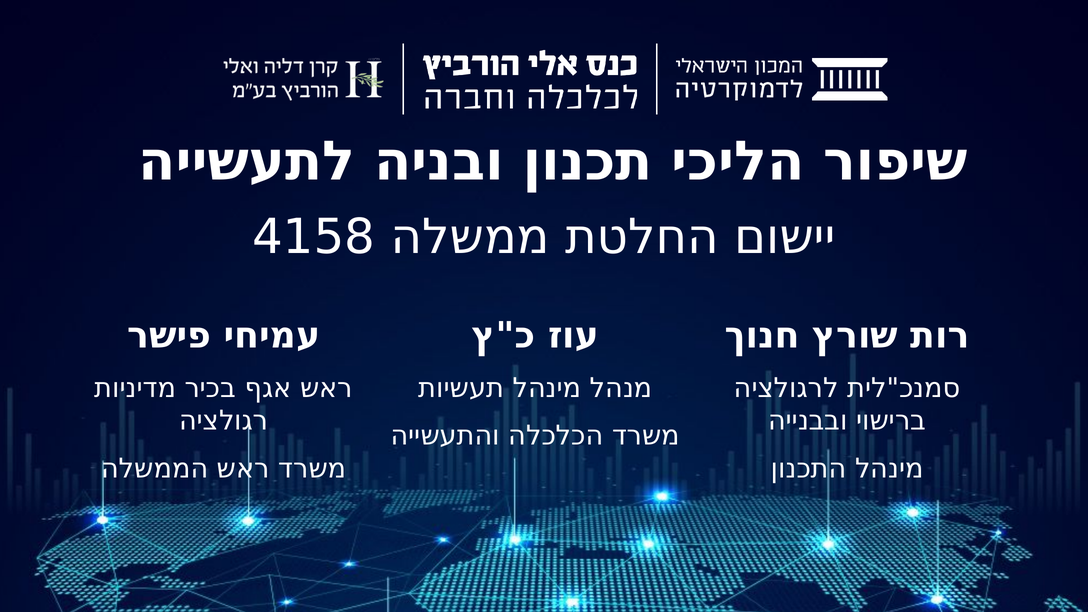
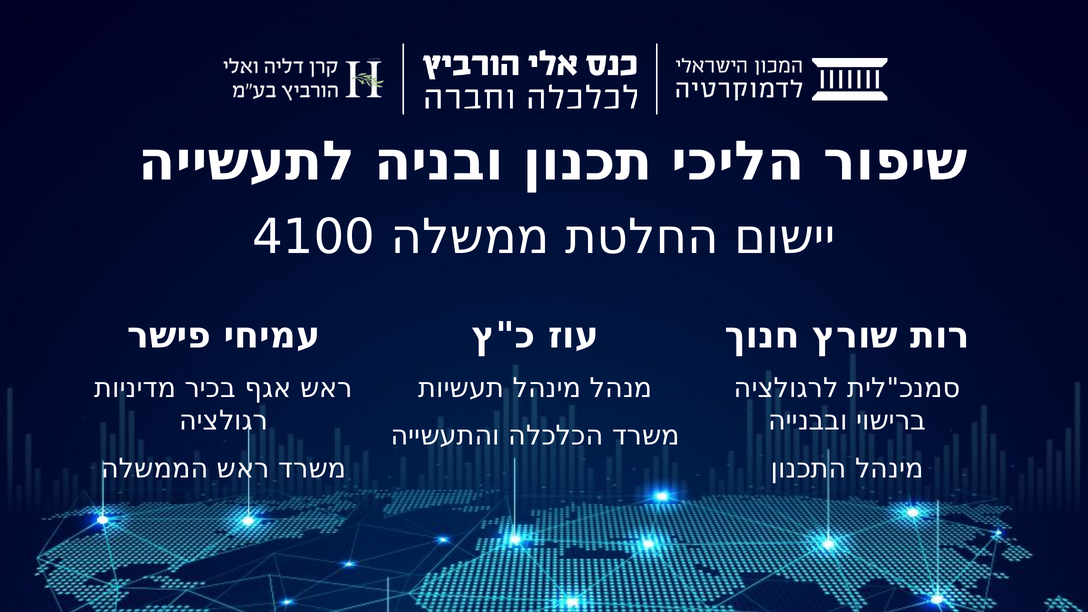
4158: 4158 -> 4100
